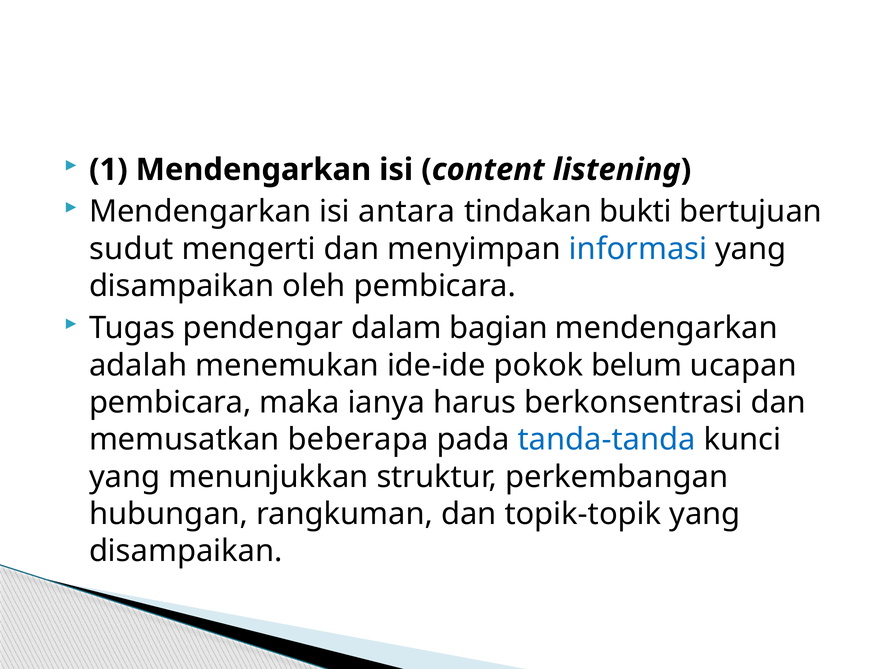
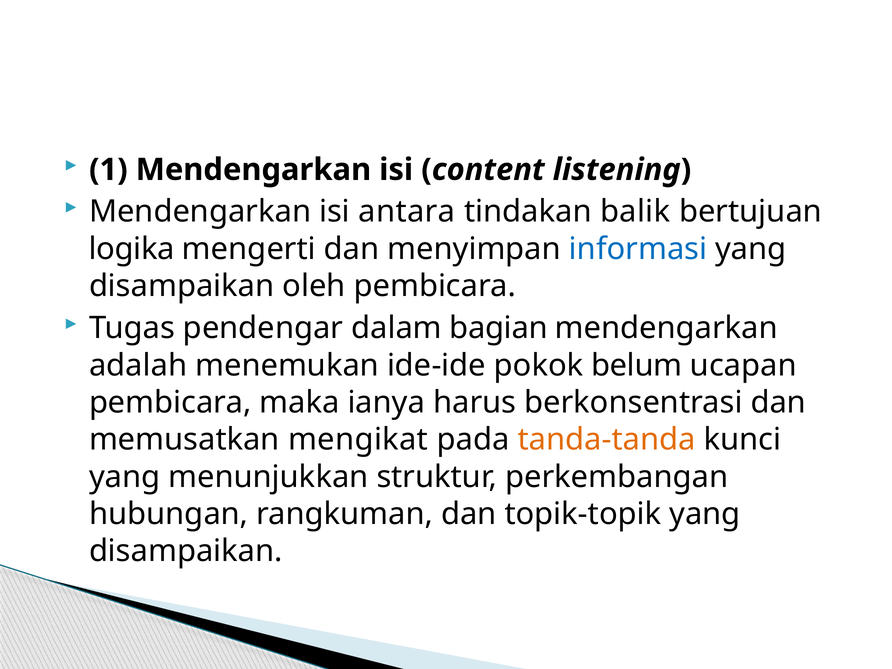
bukti: bukti -> balik
sudut: sudut -> logika
beberapa: beberapa -> mengikat
tanda-tanda colour: blue -> orange
